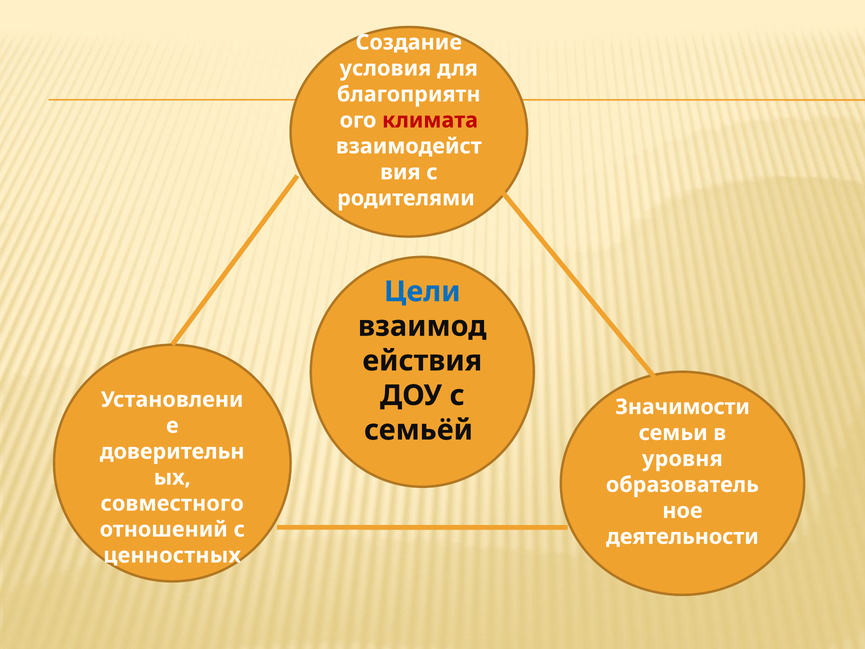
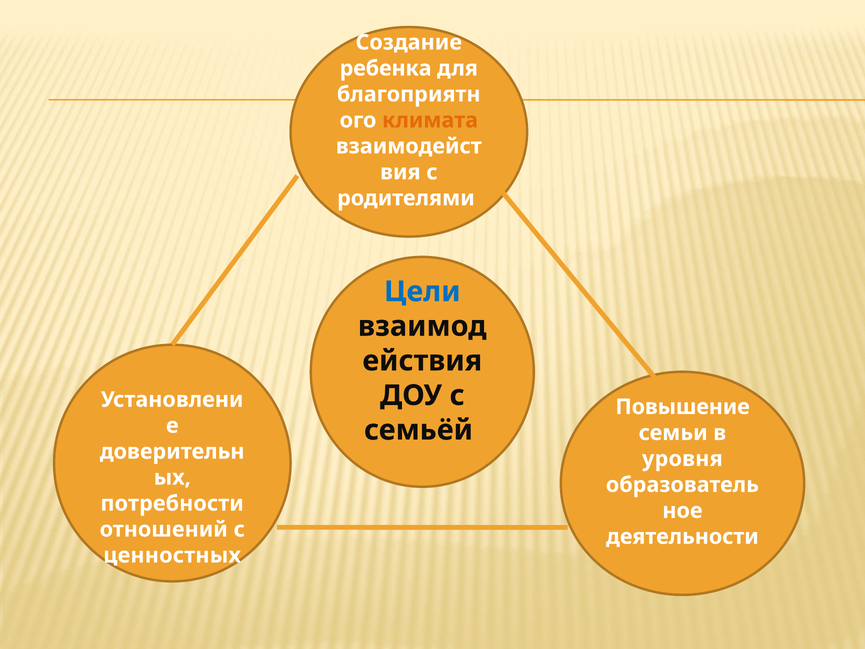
условия: условия -> ребенка
климата colour: red -> orange
Значимости: Значимости -> Повышение
совместного: совместного -> потребности
